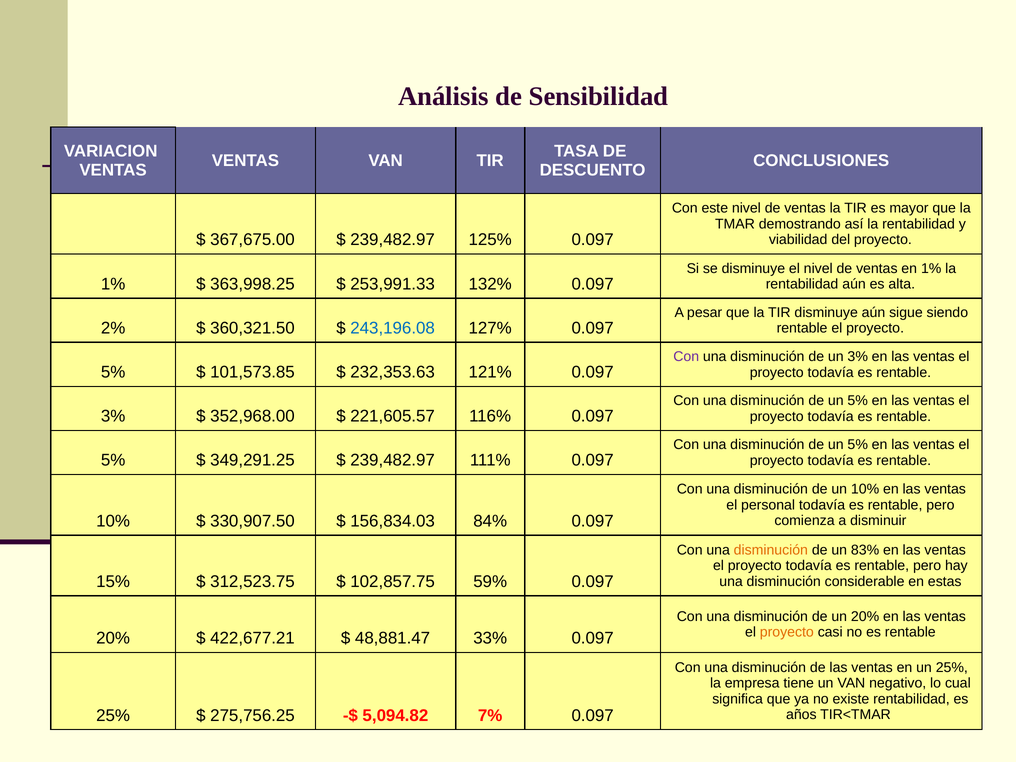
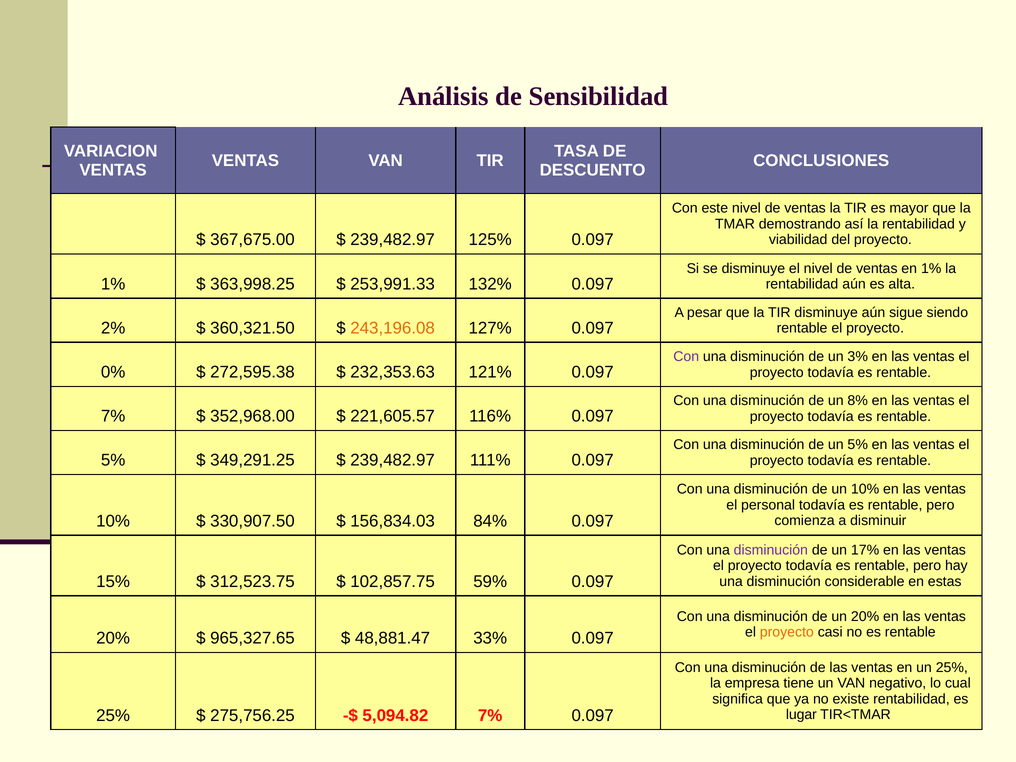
243,196.08 colour: blue -> orange
5% at (113, 372): 5% -> 0%
101,573.85: 101,573.85 -> 272,595.38
5% at (858, 401): 5% -> 8%
3% at (113, 416): 3% -> 7%
disminución at (771, 550) colour: orange -> purple
83%: 83% -> 17%
422,677.21: 422,677.21 -> 965,327.65
años: años -> lugar
